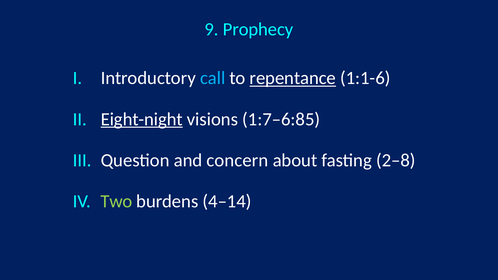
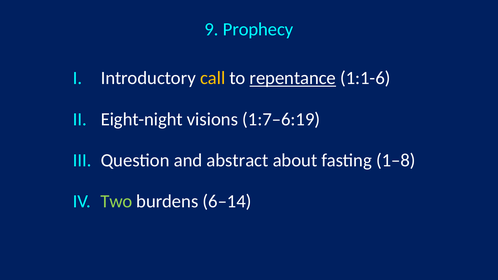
call colour: light blue -> yellow
Eight-night underline: present -> none
1:7–6:85: 1:7–6:85 -> 1:7–6:19
concern: concern -> abstract
2–8: 2–8 -> 1–8
4–14: 4–14 -> 6–14
